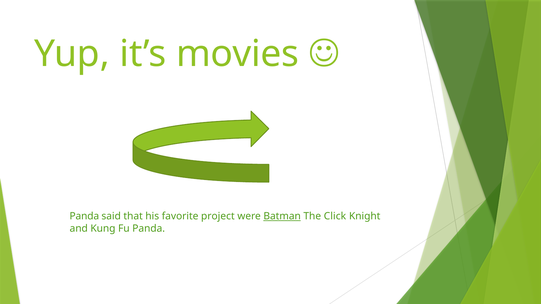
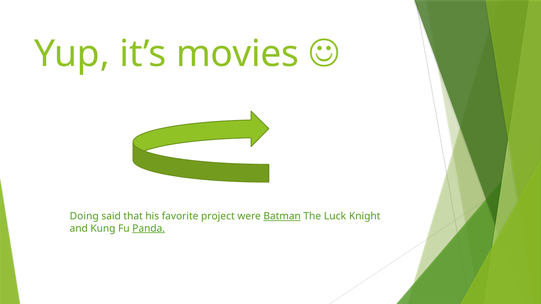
Panda at (84, 216): Panda -> Doing
Click: Click -> Luck
Panda at (149, 229) underline: none -> present
